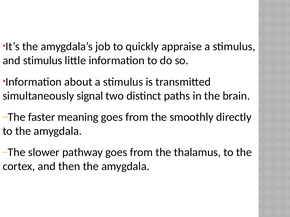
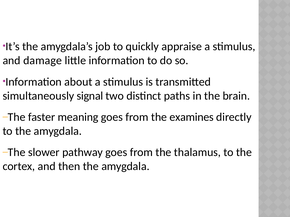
and stimulus: stimulus -> damage
smoothly: smoothly -> examines
